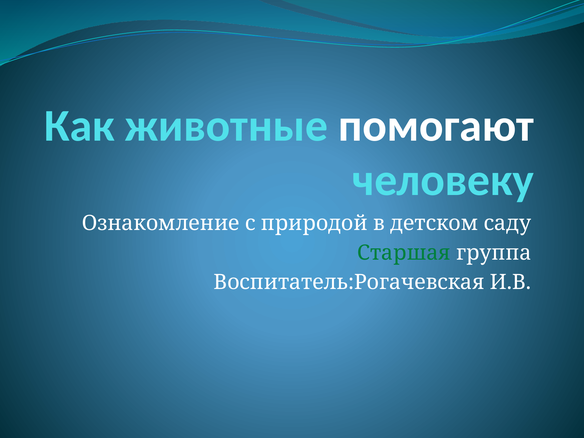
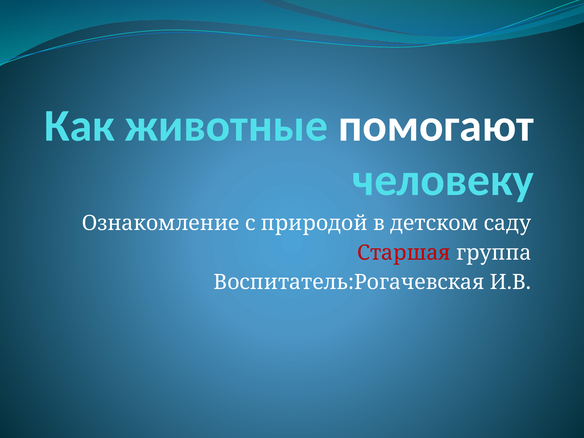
Старшая colour: green -> red
